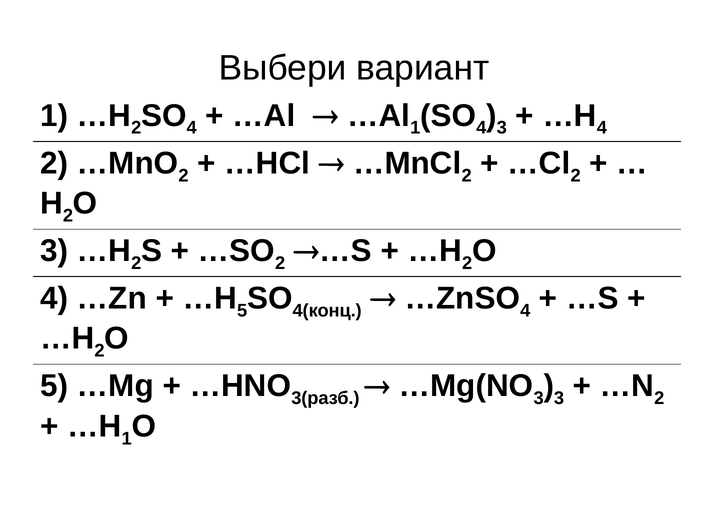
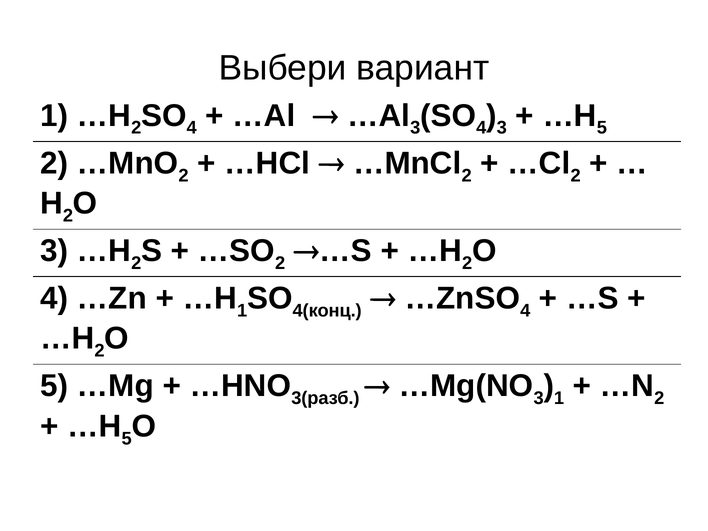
…Al 1: 1 -> 3
4 at (602, 128): 4 -> 5
5 at (242, 311): 5 -> 1
3 at (559, 398): 3 -> 1
1 at (127, 438): 1 -> 5
